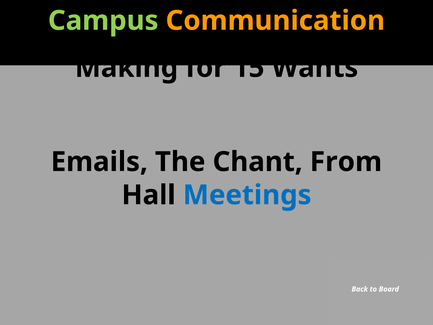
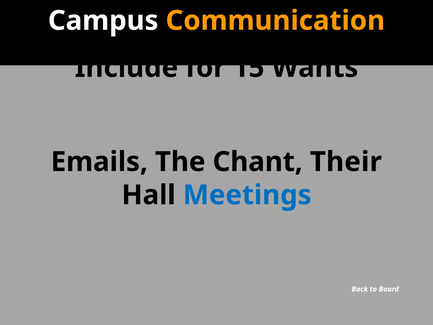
Campus colour: light green -> white
Making: Making -> Include
From: From -> Their
